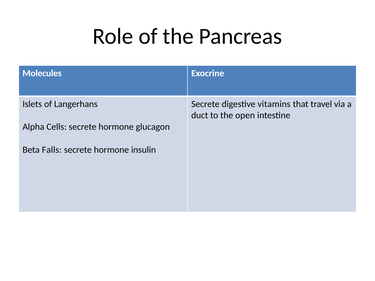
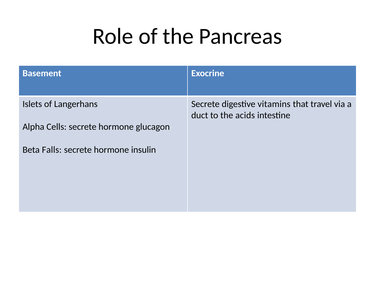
Molecules: Molecules -> Basement
open: open -> acids
